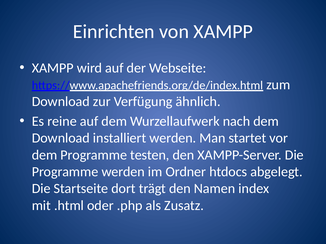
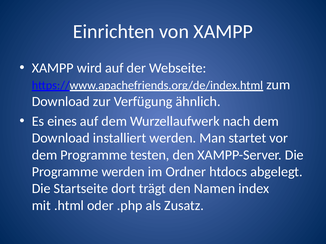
reine: reine -> eines
